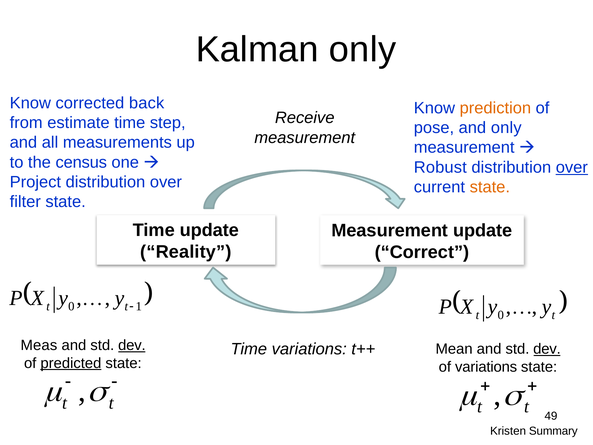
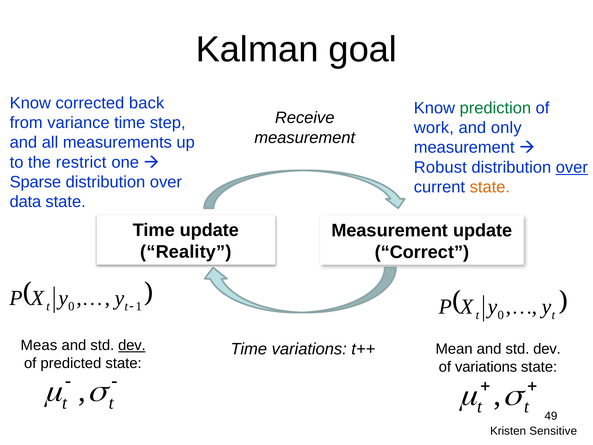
Kalman only: only -> goal
prediction colour: orange -> green
estimate: estimate -> variance
pose: pose -> work
census: census -> restrict
Project: Project -> Sparse
filter: filter -> data
dev at (547, 349) underline: present -> none
predicted underline: present -> none
Summary: Summary -> Sensitive
